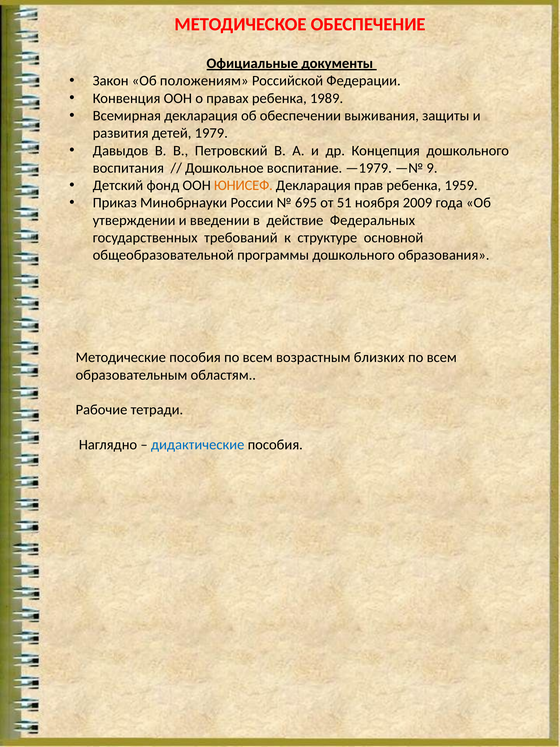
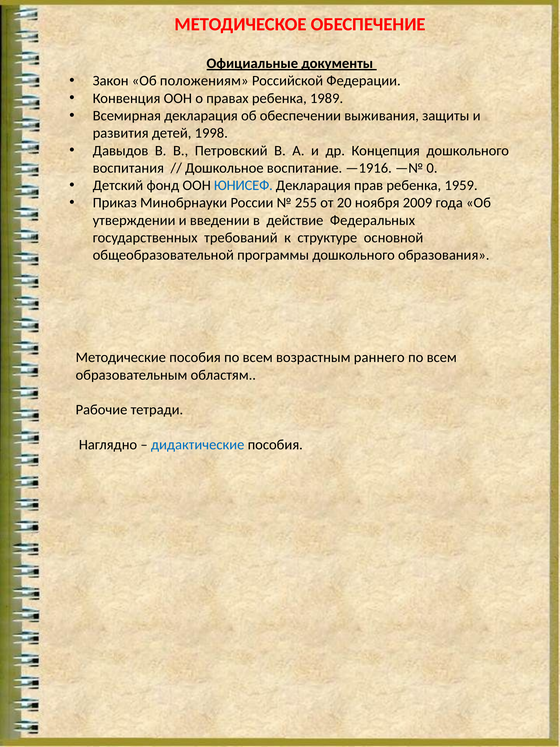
1979: 1979 -> 1998
—1979: —1979 -> —1916
9: 9 -> 0
ЮНИСЕФ colour: orange -> blue
695: 695 -> 255
51: 51 -> 20
близких: близких -> раннего
